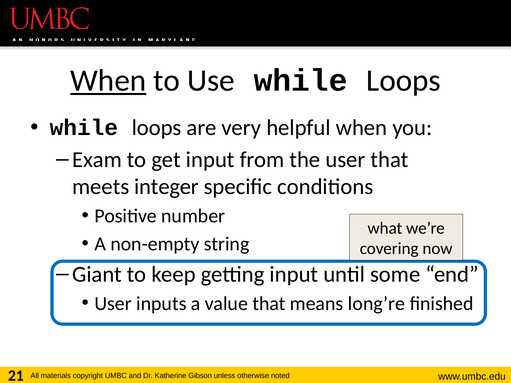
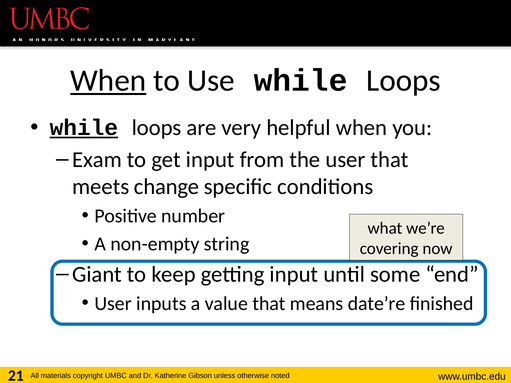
while at (84, 128) underline: none -> present
integer: integer -> change
long’re: long’re -> date’re
